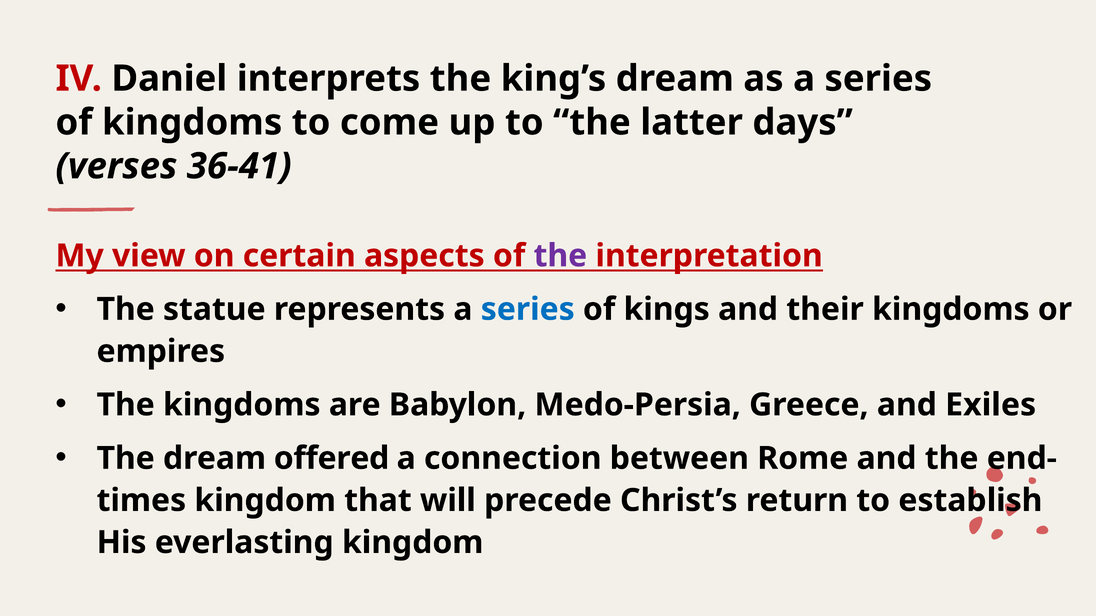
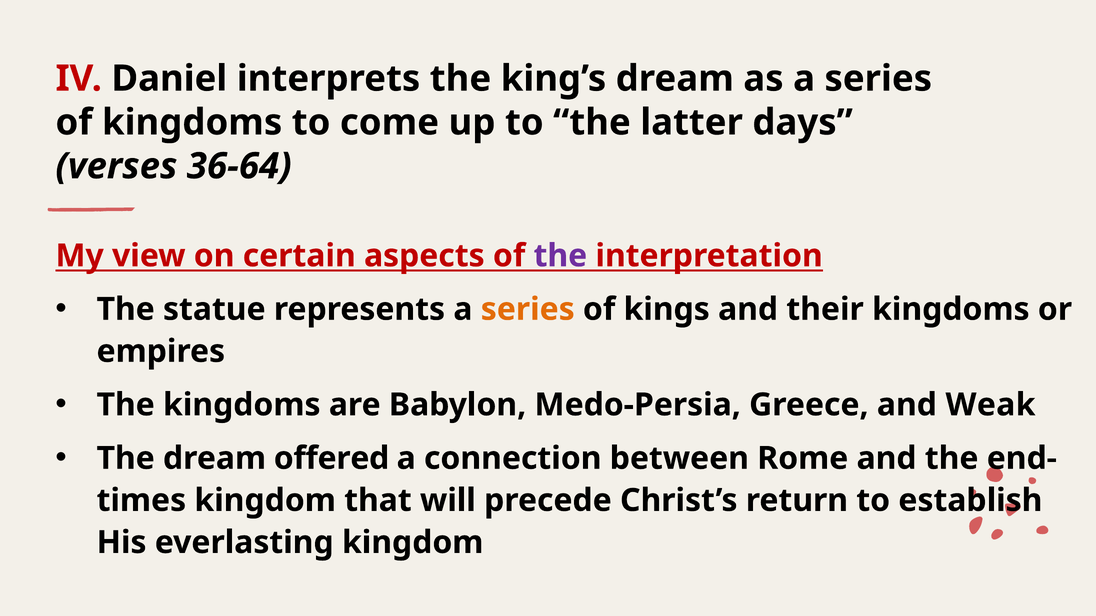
36-41: 36-41 -> 36-64
series at (528, 310) colour: blue -> orange
Exiles: Exiles -> Weak
